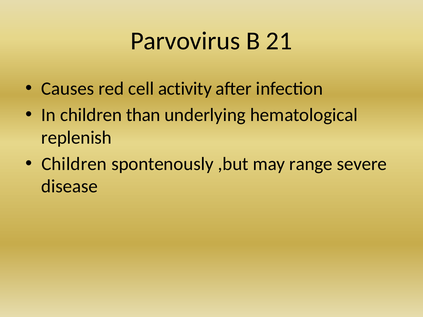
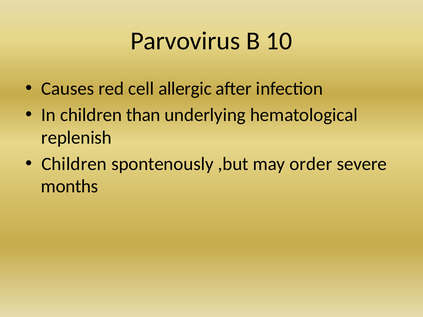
21: 21 -> 10
activity: activity -> allergic
range: range -> order
disease: disease -> months
